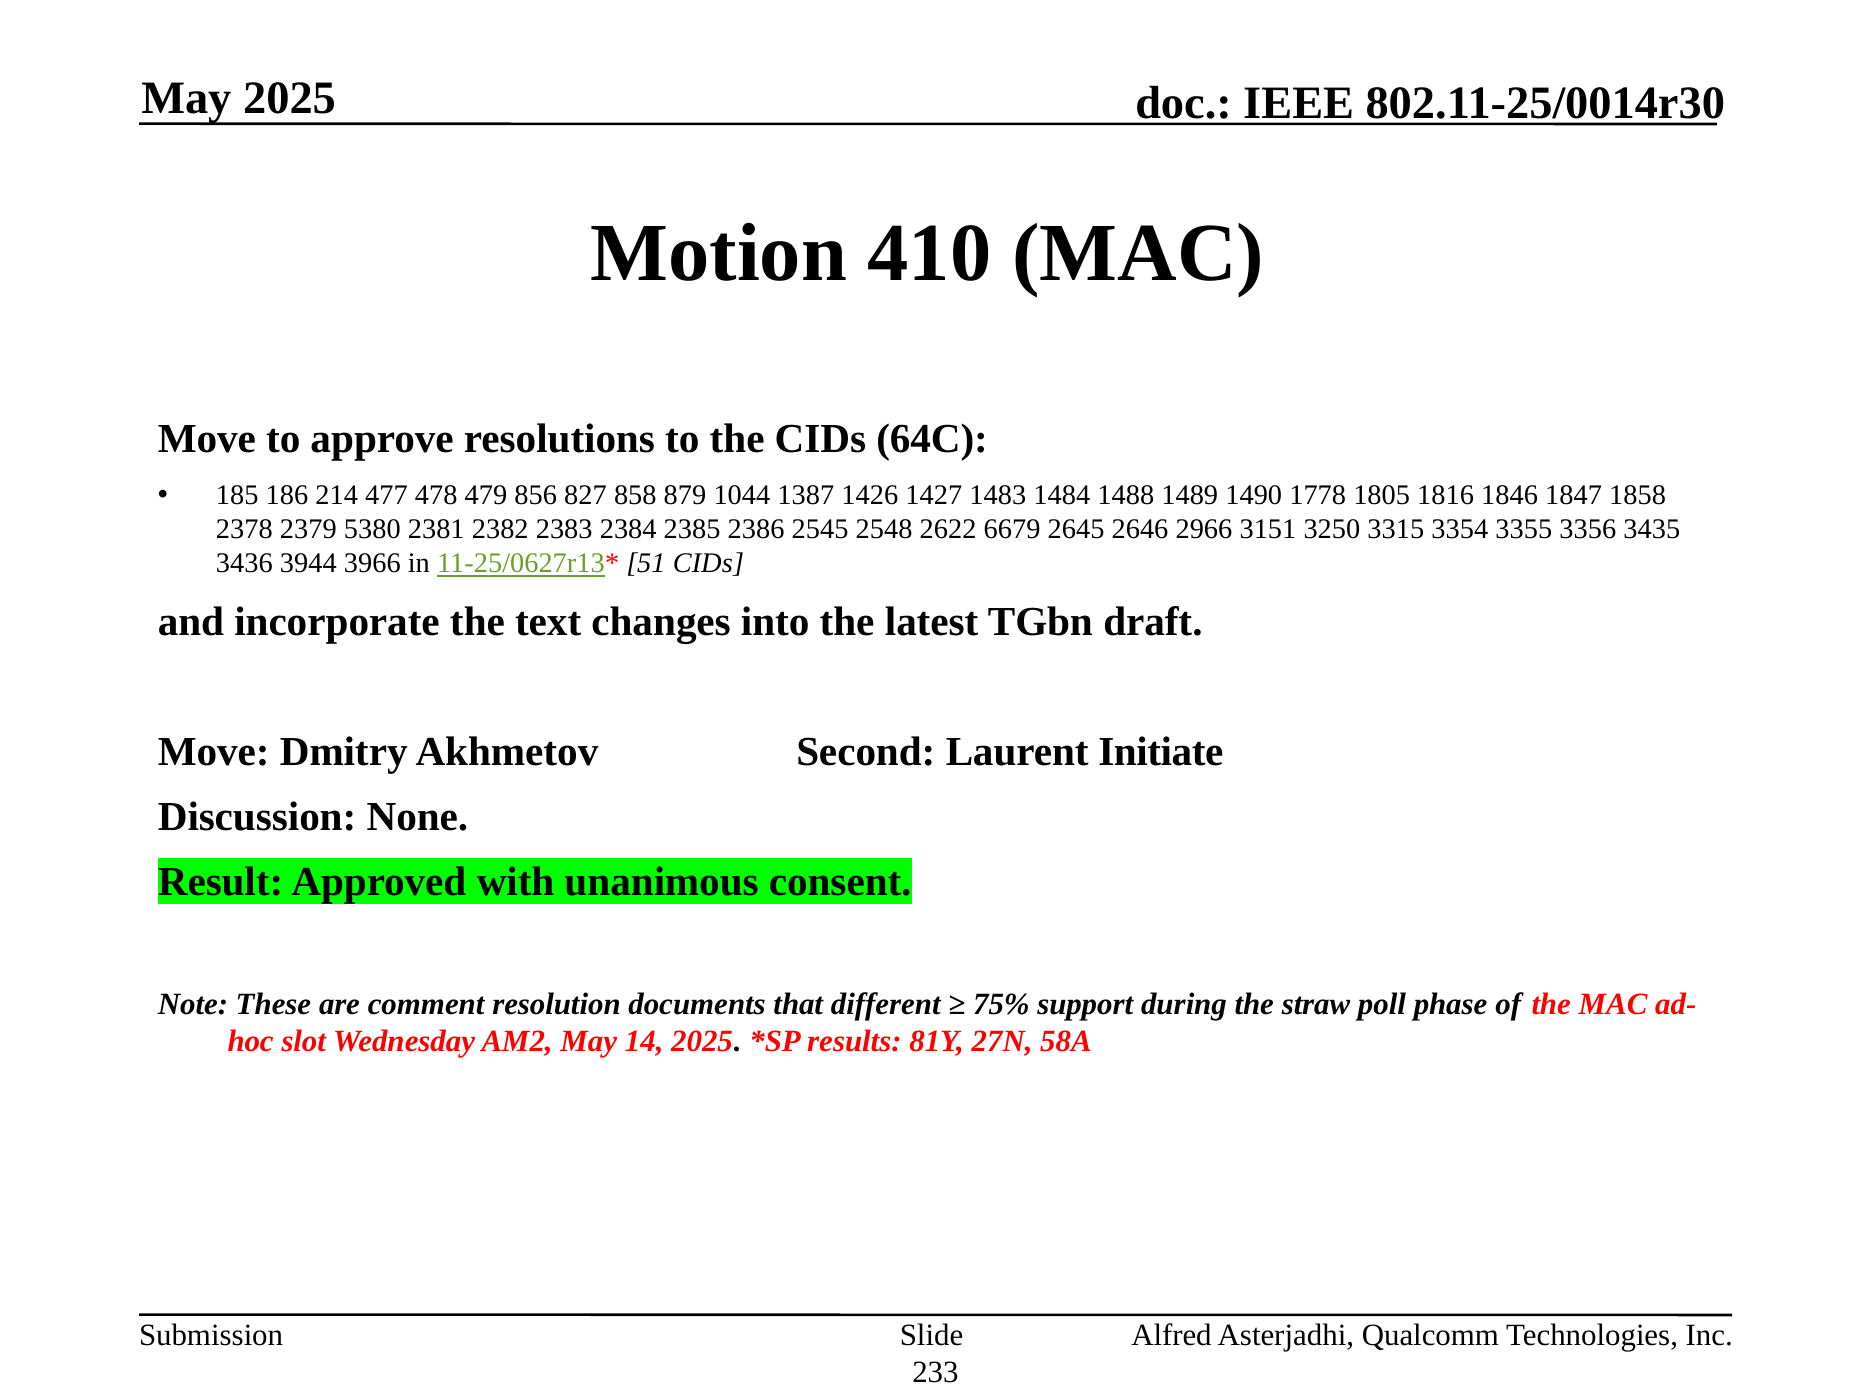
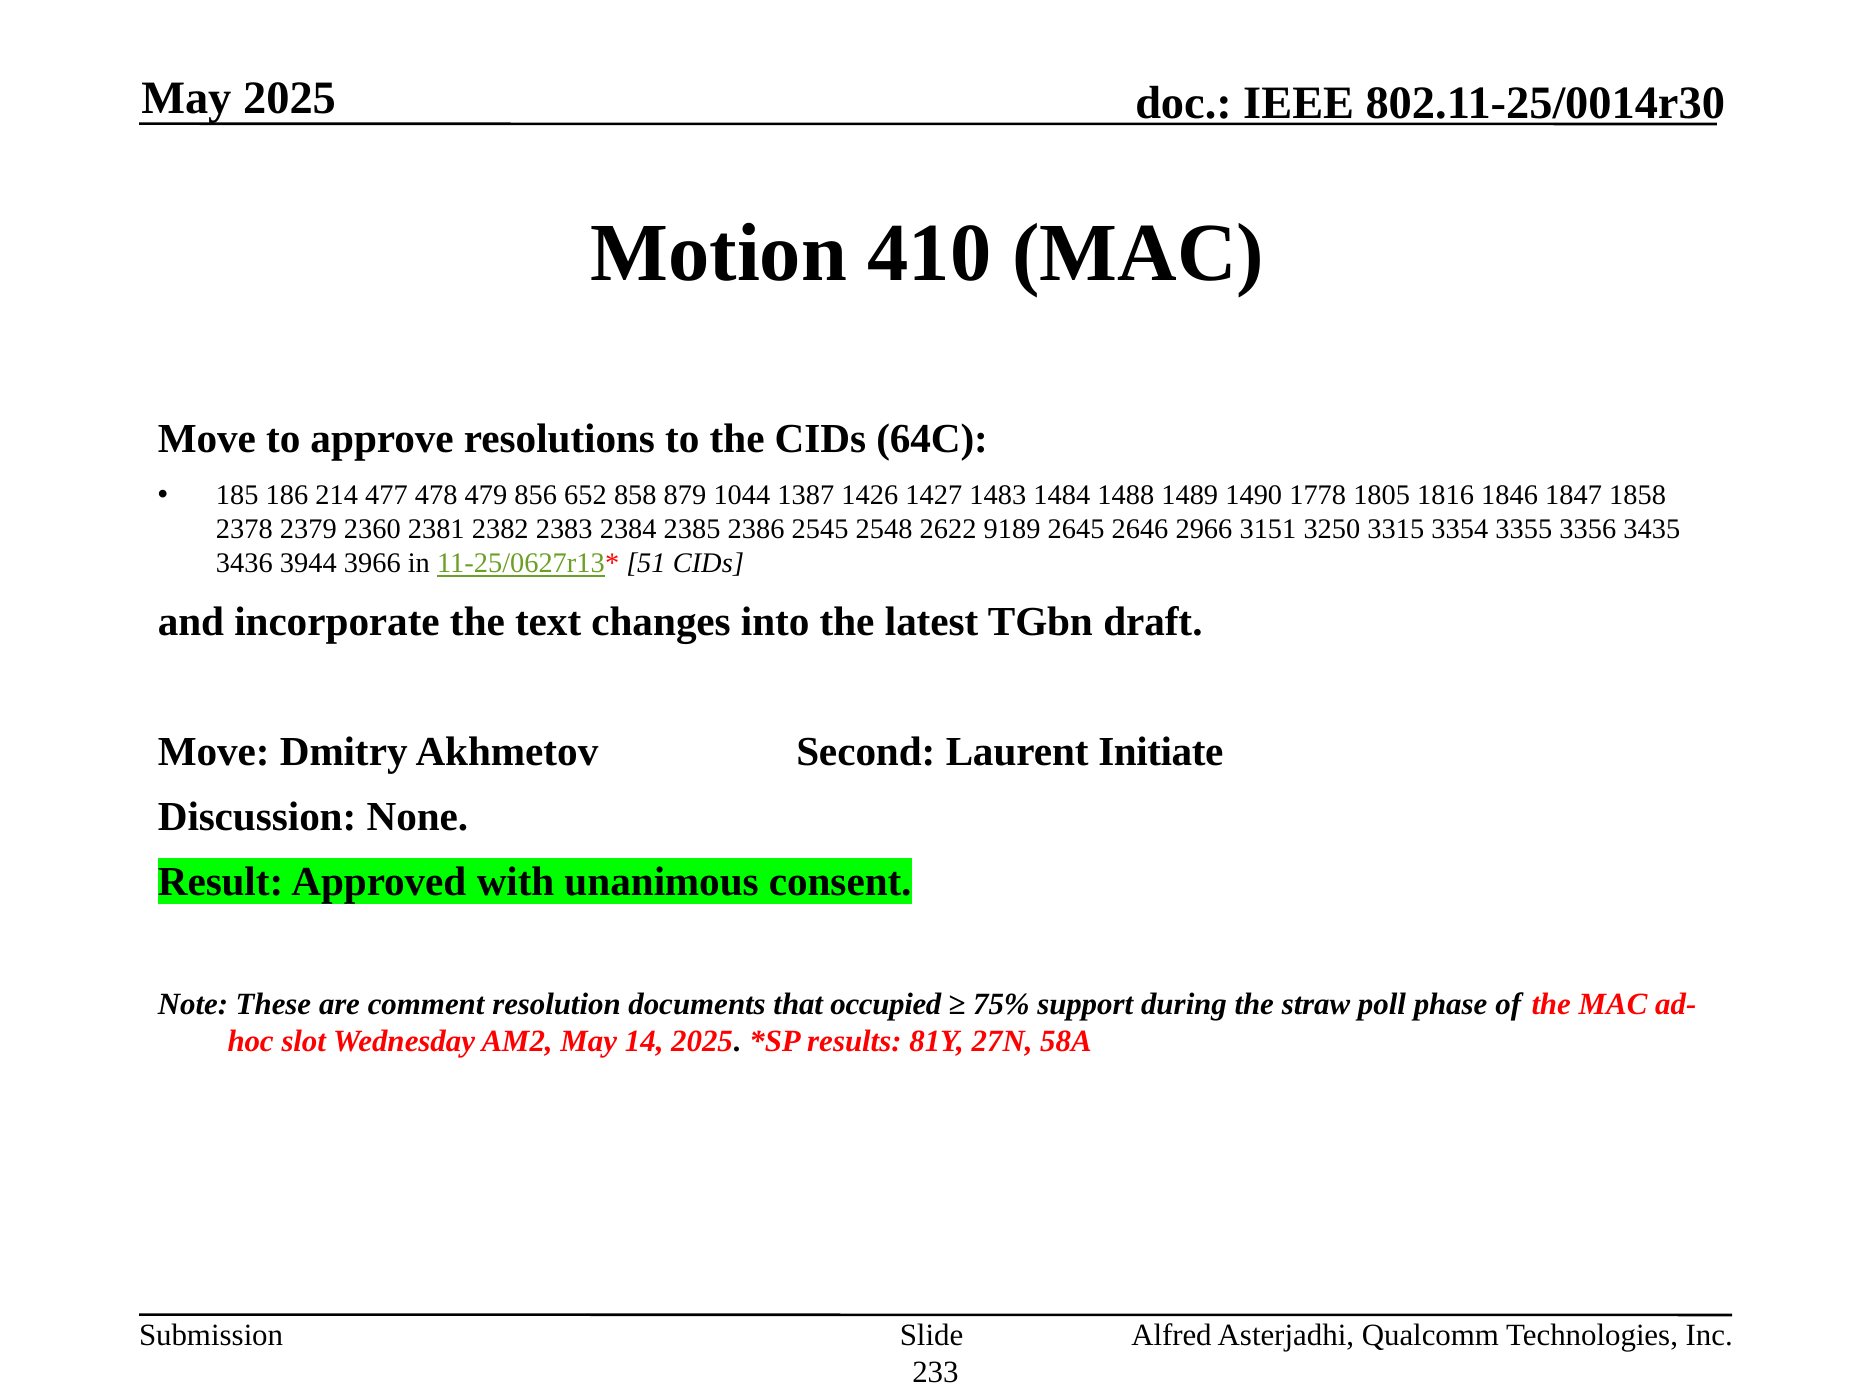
827: 827 -> 652
5380: 5380 -> 2360
6679: 6679 -> 9189
different: different -> occupied
